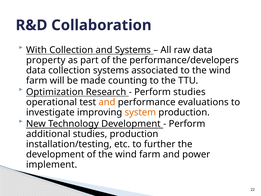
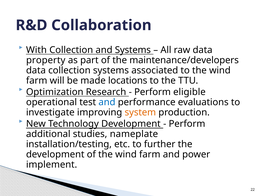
performance/developers: performance/developers -> maintenance/developers
counting: counting -> locations
Perform studies: studies -> eligible
and at (107, 102) colour: orange -> blue
studies production: production -> nameplate
